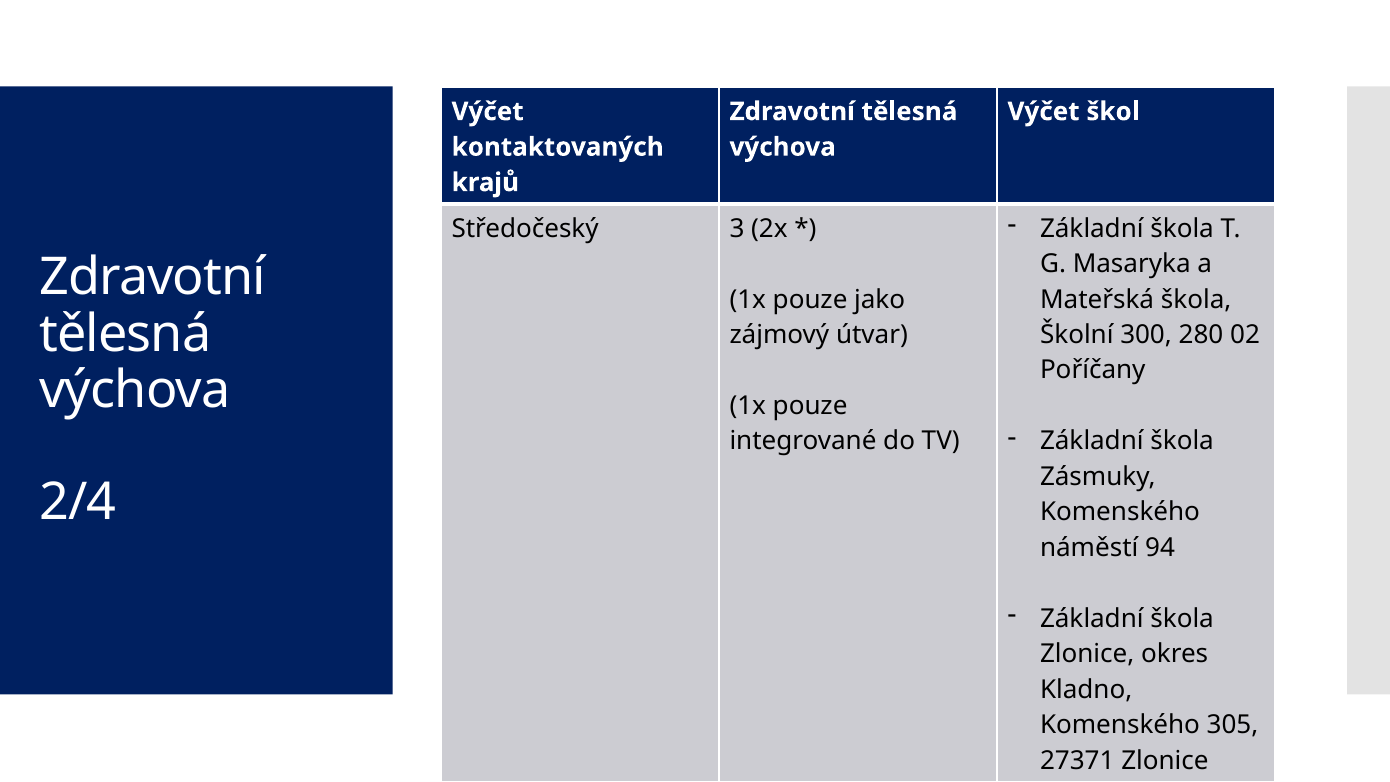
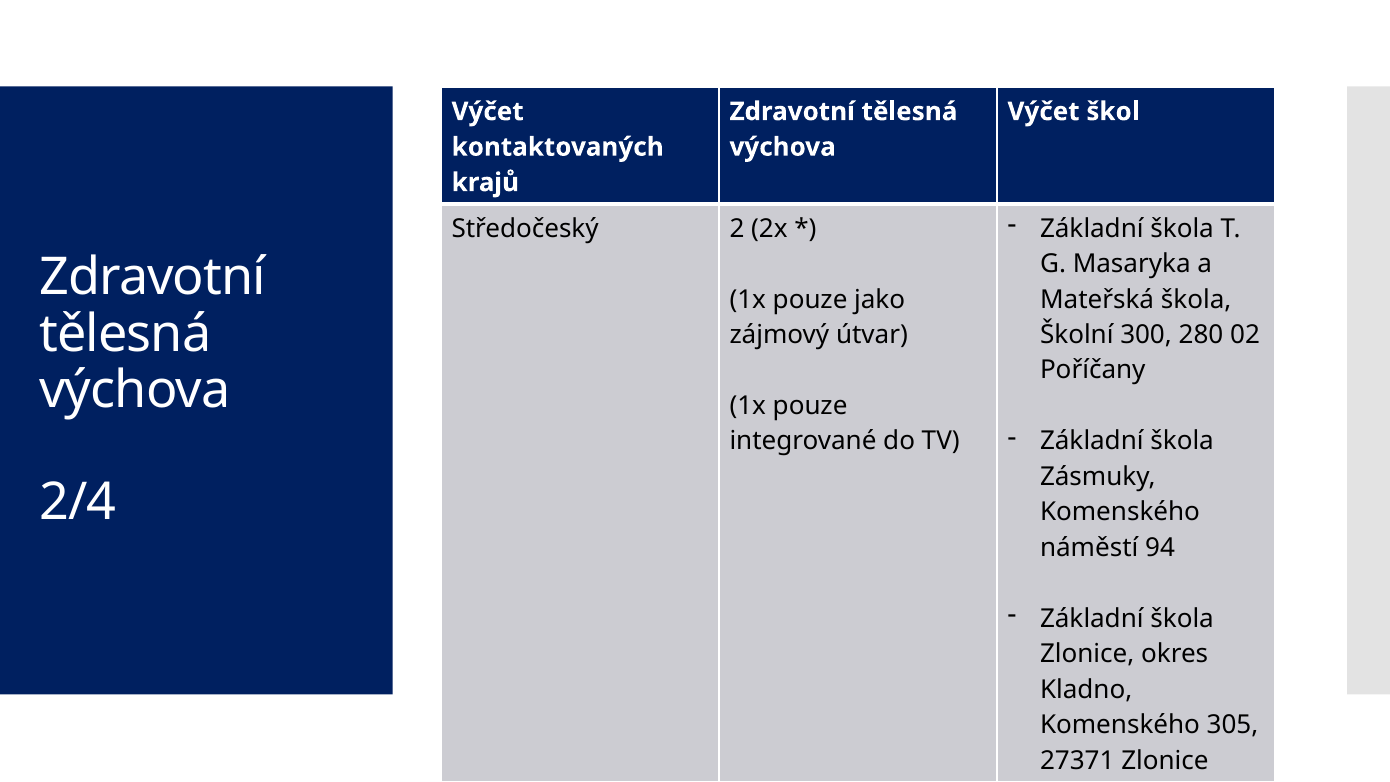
3: 3 -> 2
